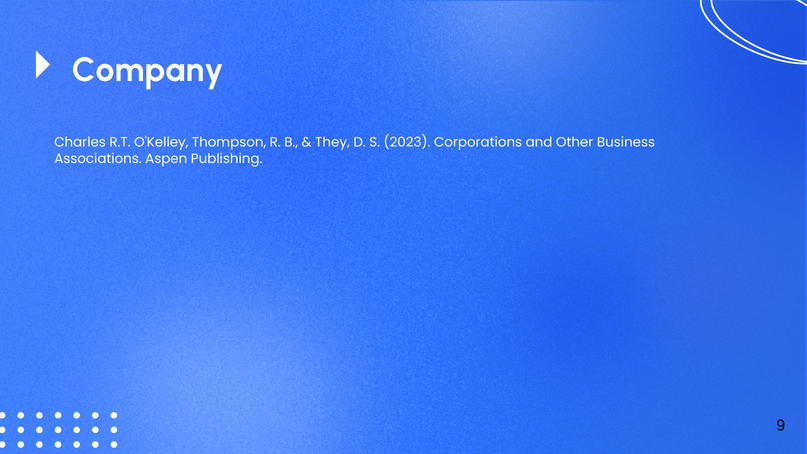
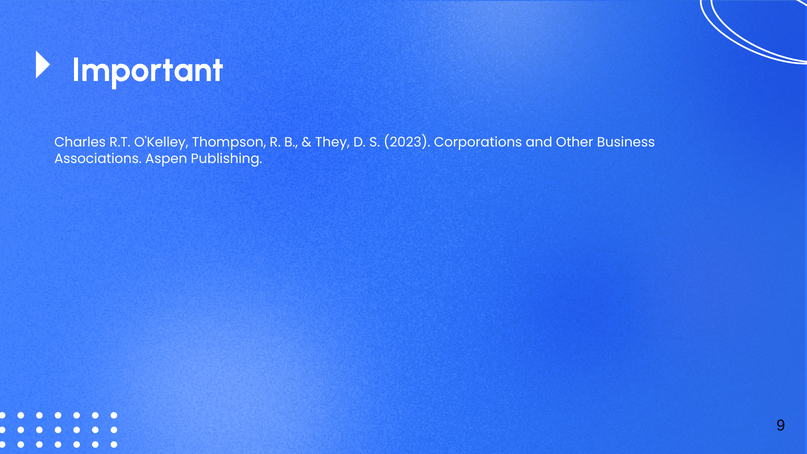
Company: Company -> Important
